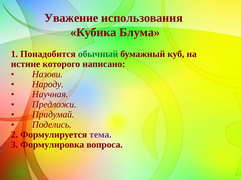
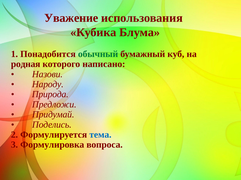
истине: истине -> родная
Научная: Научная -> Природа
тема colour: purple -> blue
